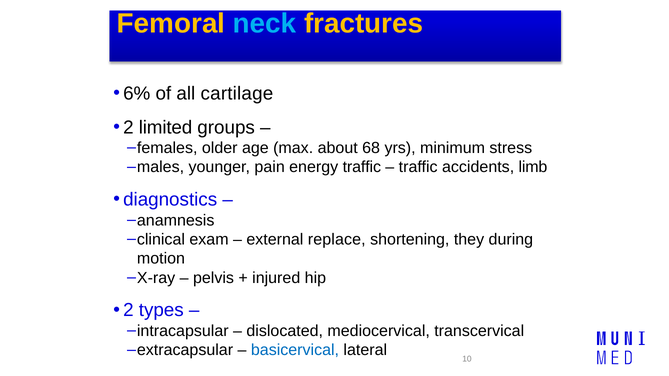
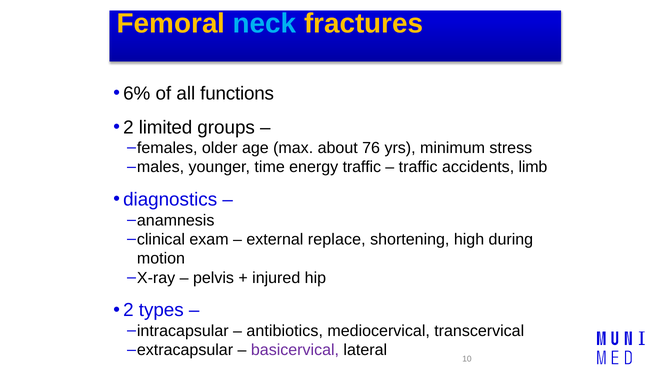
cartilage: cartilage -> functions
68: 68 -> 76
pain: pain -> time
they: they -> high
dislocated: dislocated -> antibiotics
basicervical colour: blue -> purple
